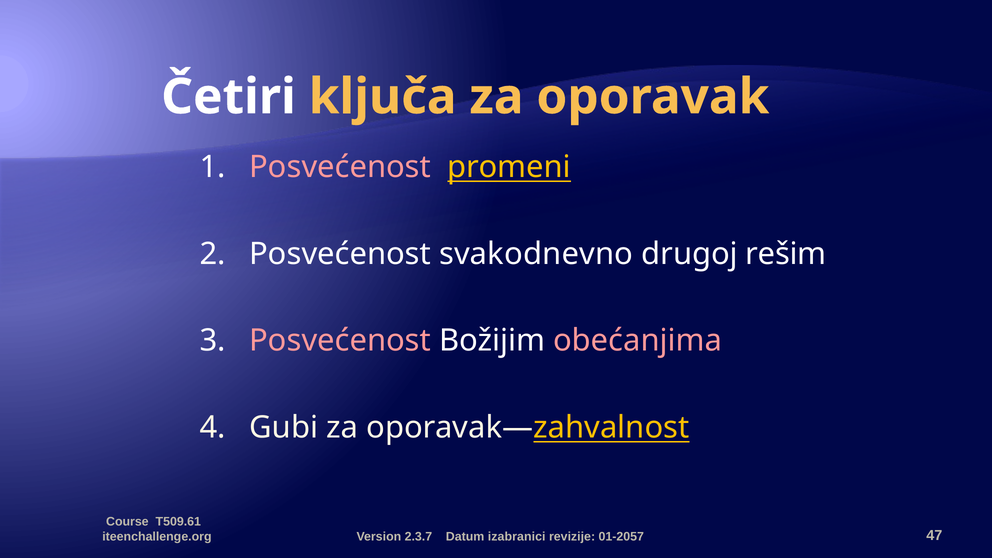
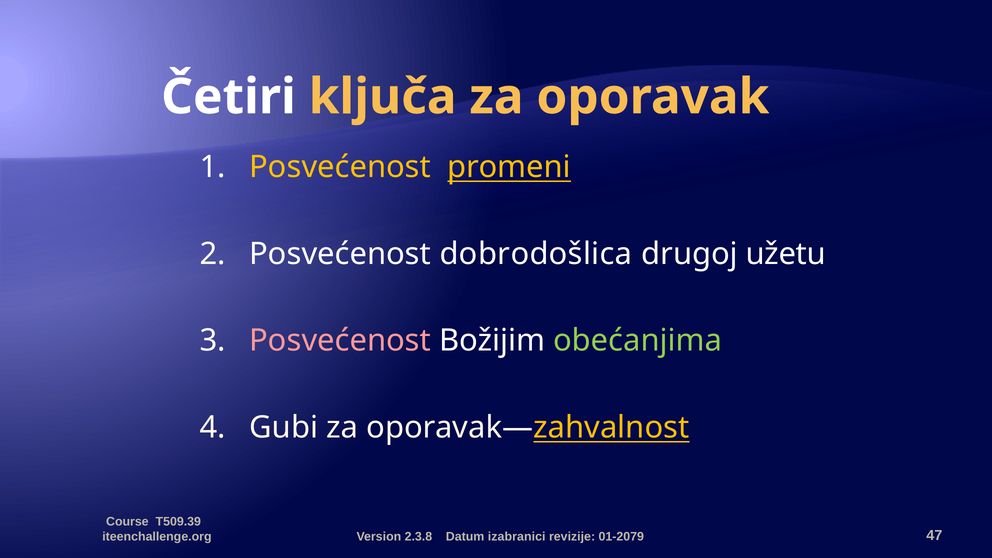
Posvećenost at (340, 167) colour: pink -> yellow
svakodnevno: svakodnevno -> dobrodošlica
rešim: rešim -> užetu
obećanjima colour: pink -> light green
T509.61: T509.61 -> T509.39
2.3.7: 2.3.7 -> 2.3.8
01-2057: 01-2057 -> 01-2079
